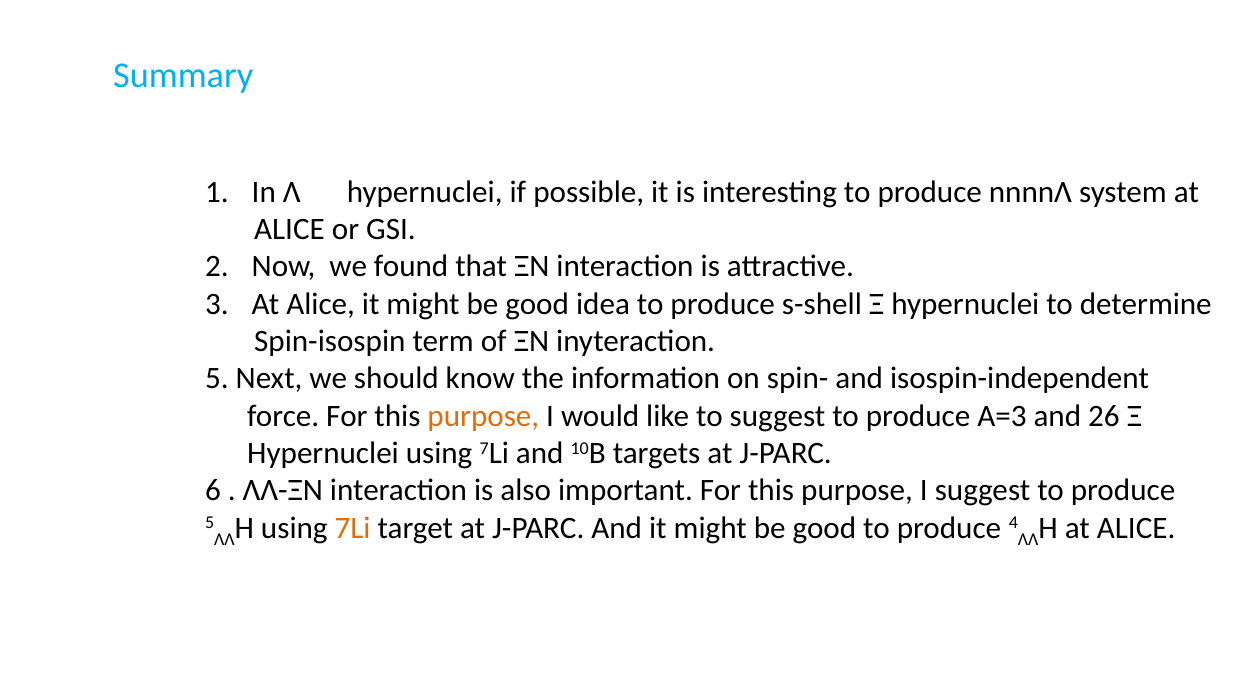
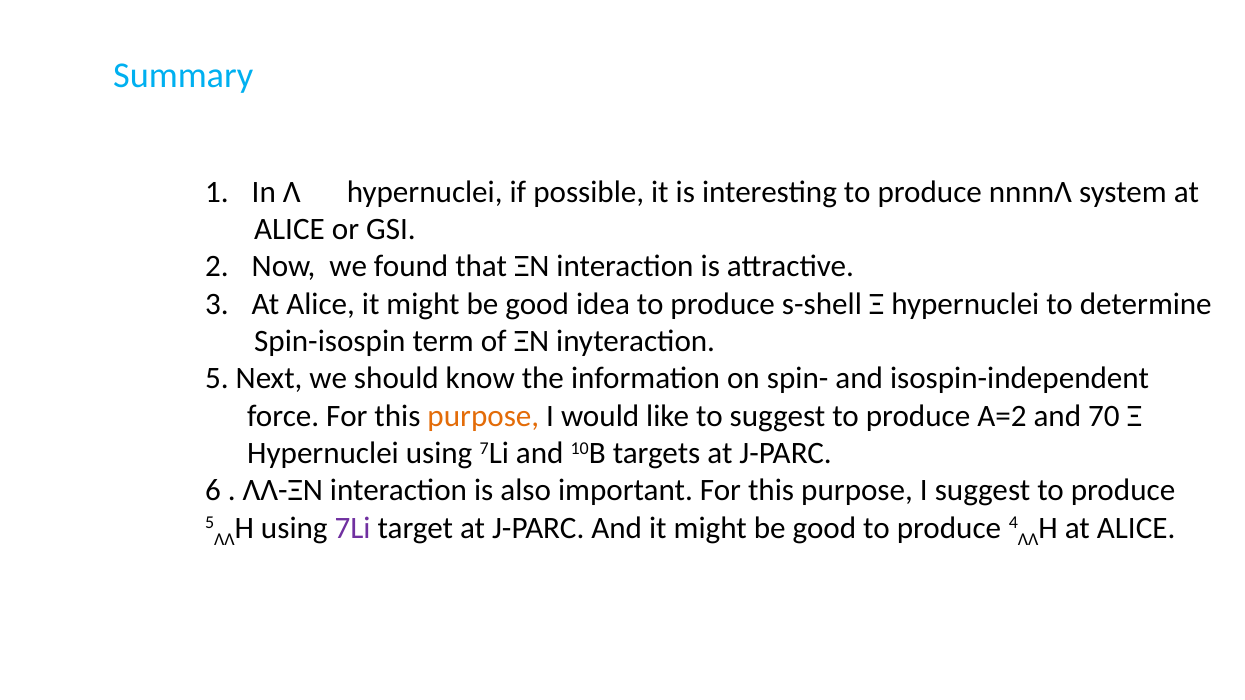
A=3: A=3 -> A=2
26: 26 -> 70
7Li at (353, 528) colour: orange -> purple
